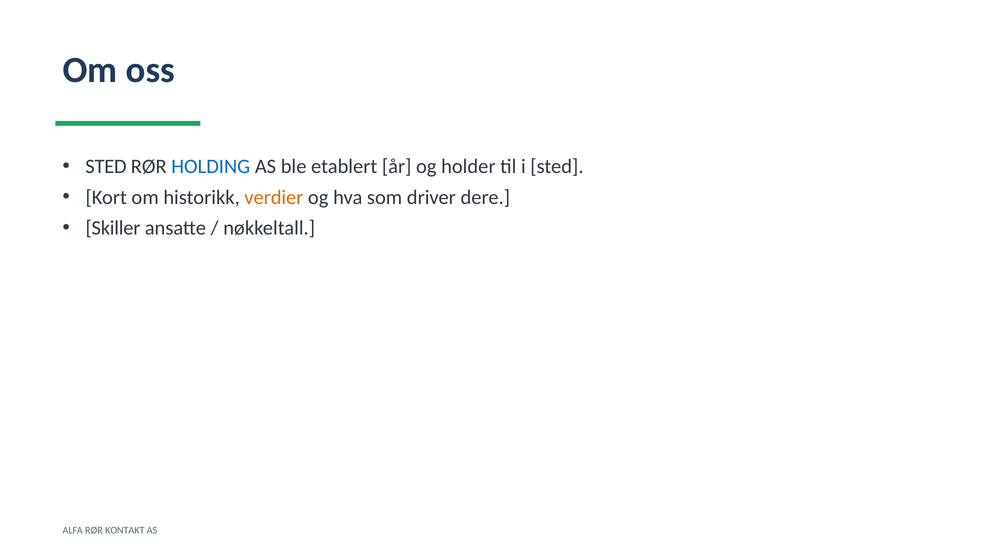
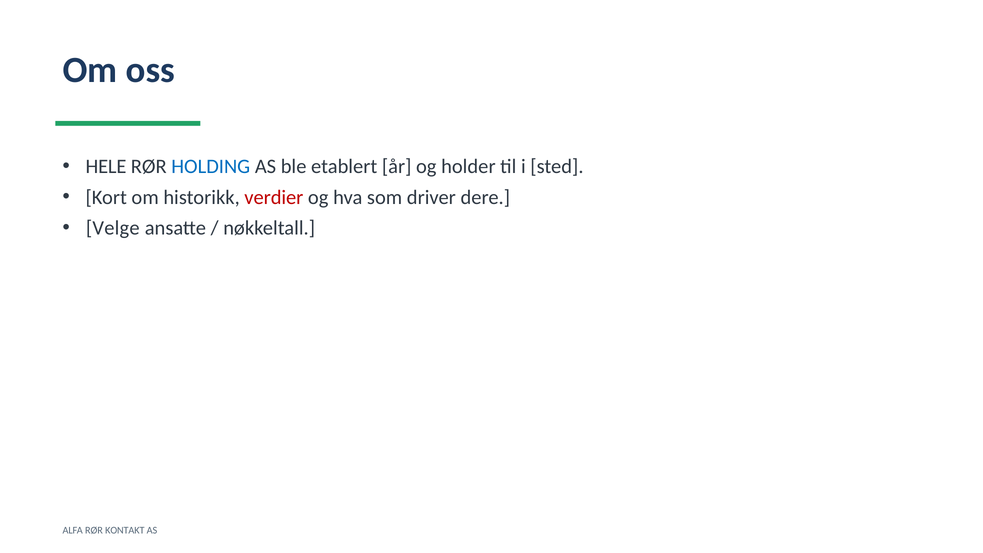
STED at (106, 166): STED -> HELE
verdier colour: orange -> red
Skiller: Skiller -> Velge
